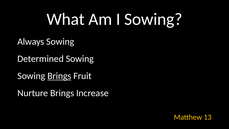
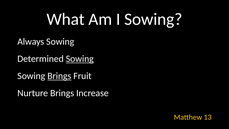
Sowing at (80, 59) underline: none -> present
